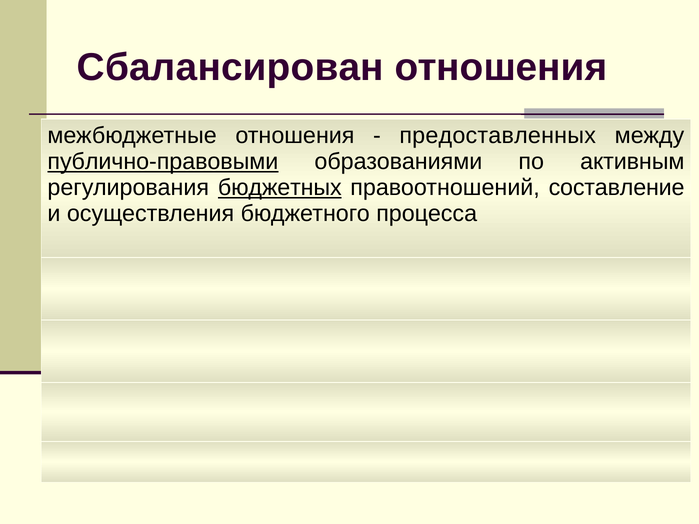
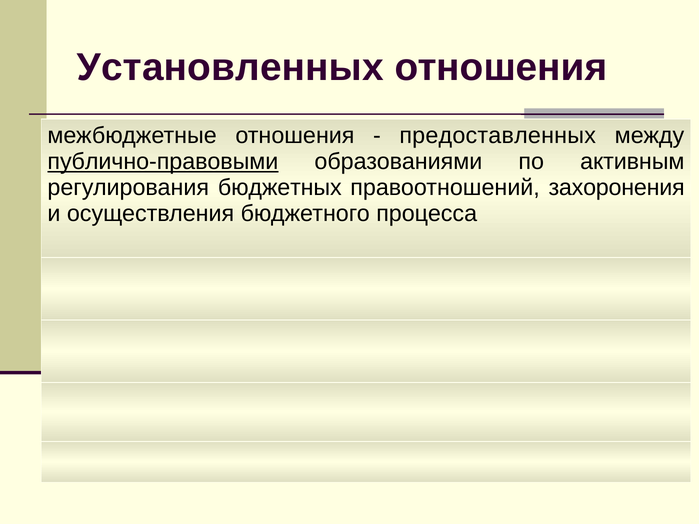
Сбалансирован: Сбалансирован -> Установленных
бюджетных underline: present -> none
составление: составление -> захоронения
